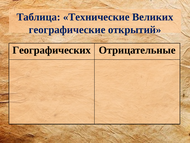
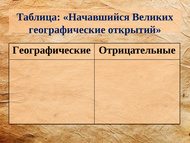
Технические: Технические -> Начавшийся
Географических at (52, 50): Географических -> Географические
